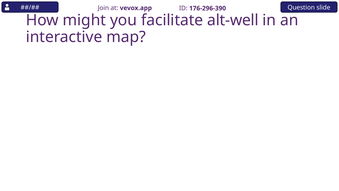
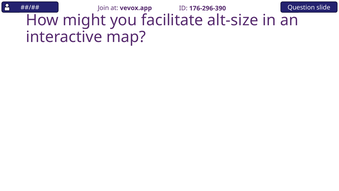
alt-well: alt-well -> alt-size
